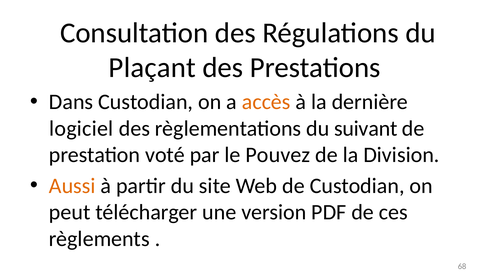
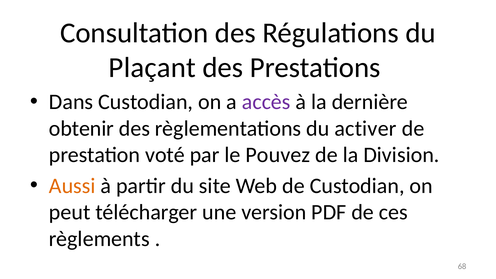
accès colour: orange -> purple
logiciel: logiciel -> obtenir
suivant: suivant -> activer
